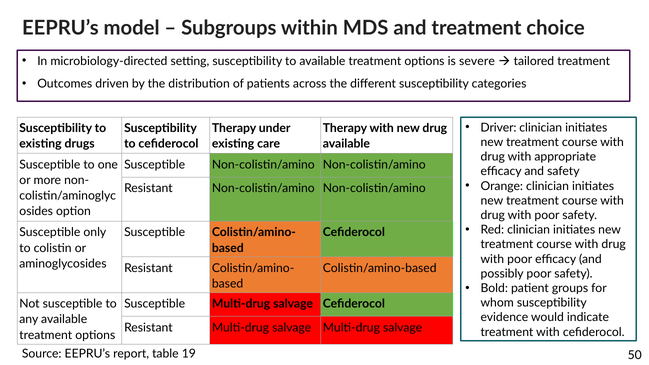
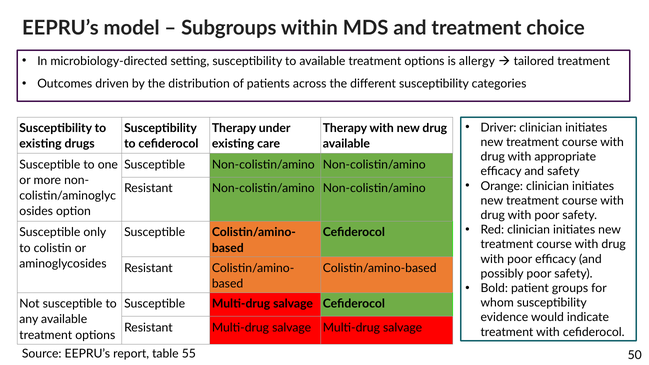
severe: severe -> allergy
19: 19 -> 55
